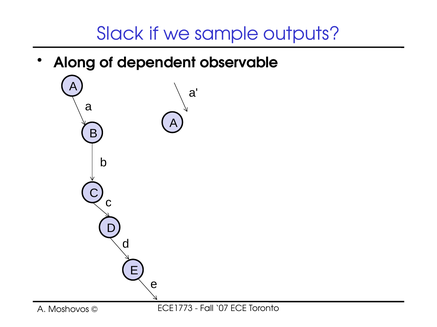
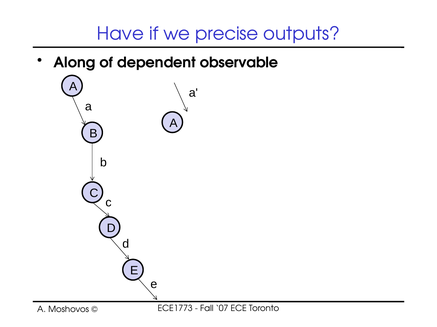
Slack: Slack -> Have
sample: sample -> precise
